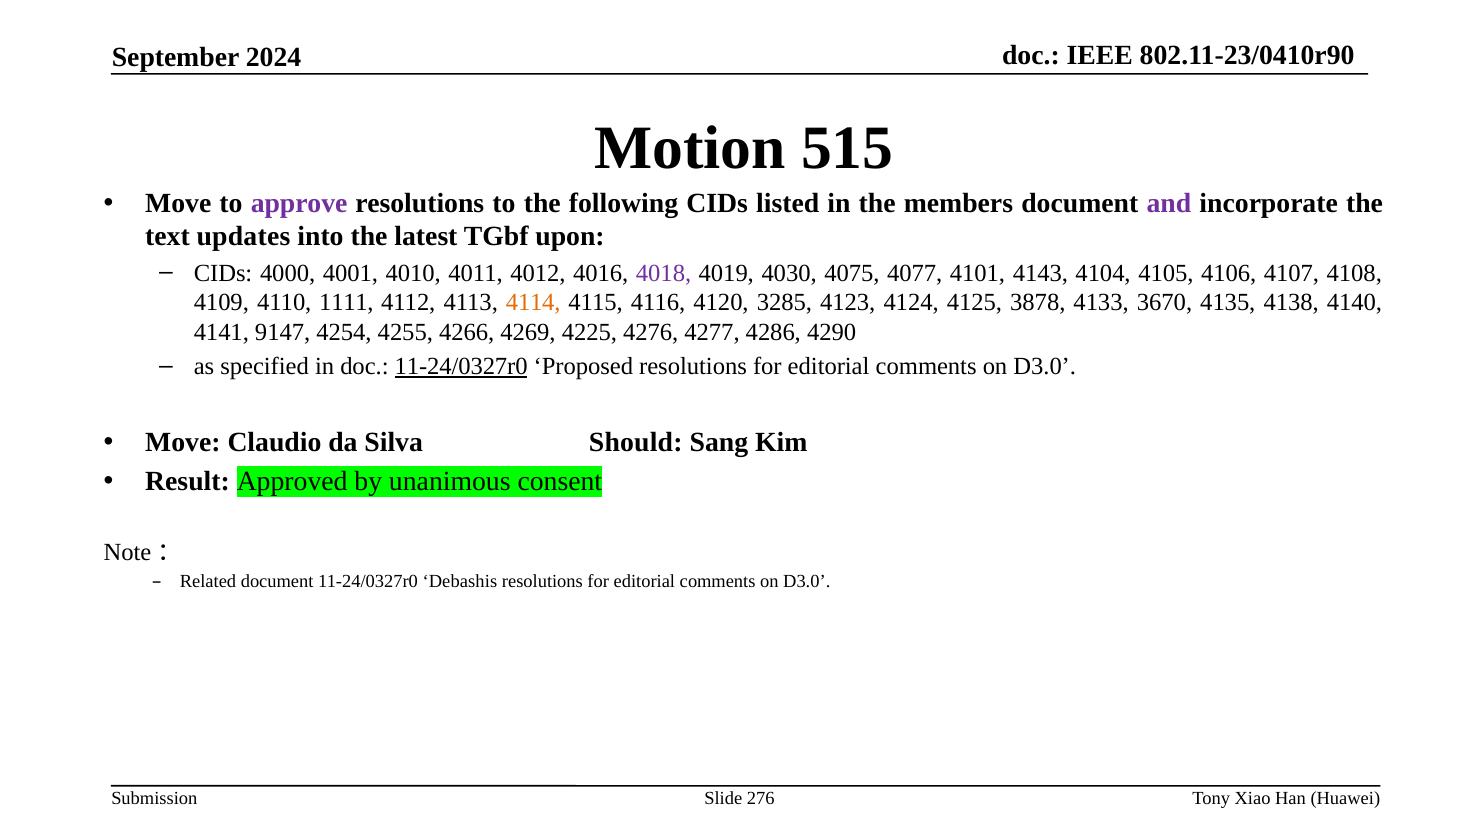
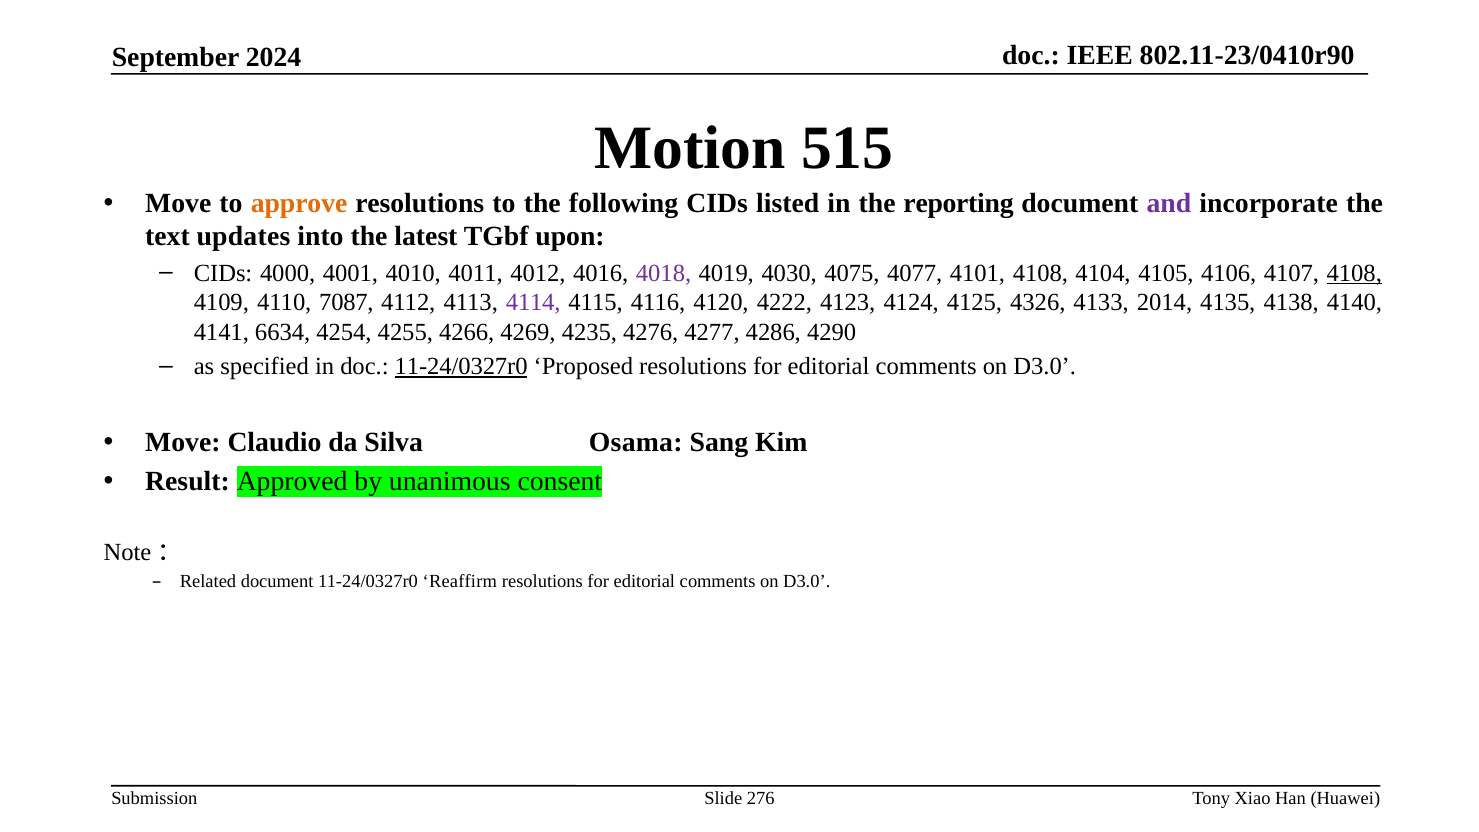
approve colour: purple -> orange
members: members -> reporting
4101 4143: 4143 -> 4108
4108 at (1354, 273) underline: none -> present
1111: 1111 -> 7087
4114 colour: orange -> purple
3285: 3285 -> 4222
3878: 3878 -> 4326
3670: 3670 -> 2014
9147: 9147 -> 6634
4225: 4225 -> 4235
Should: Should -> Osama
Debashis: Debashis -> Reaffirm
